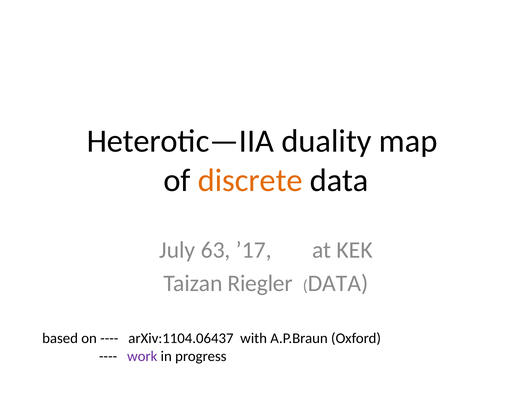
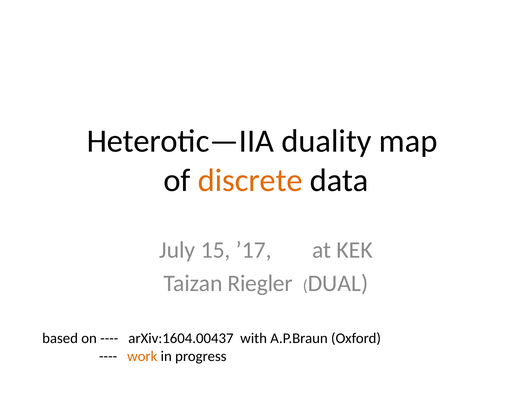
63: 63 -> 15
DATA at (338, 283): DATA -> DUAL
arXiv:1104.06437: arXiv:1104.06437 -> arXiv:1604.00437
work colour: purple -> orange
